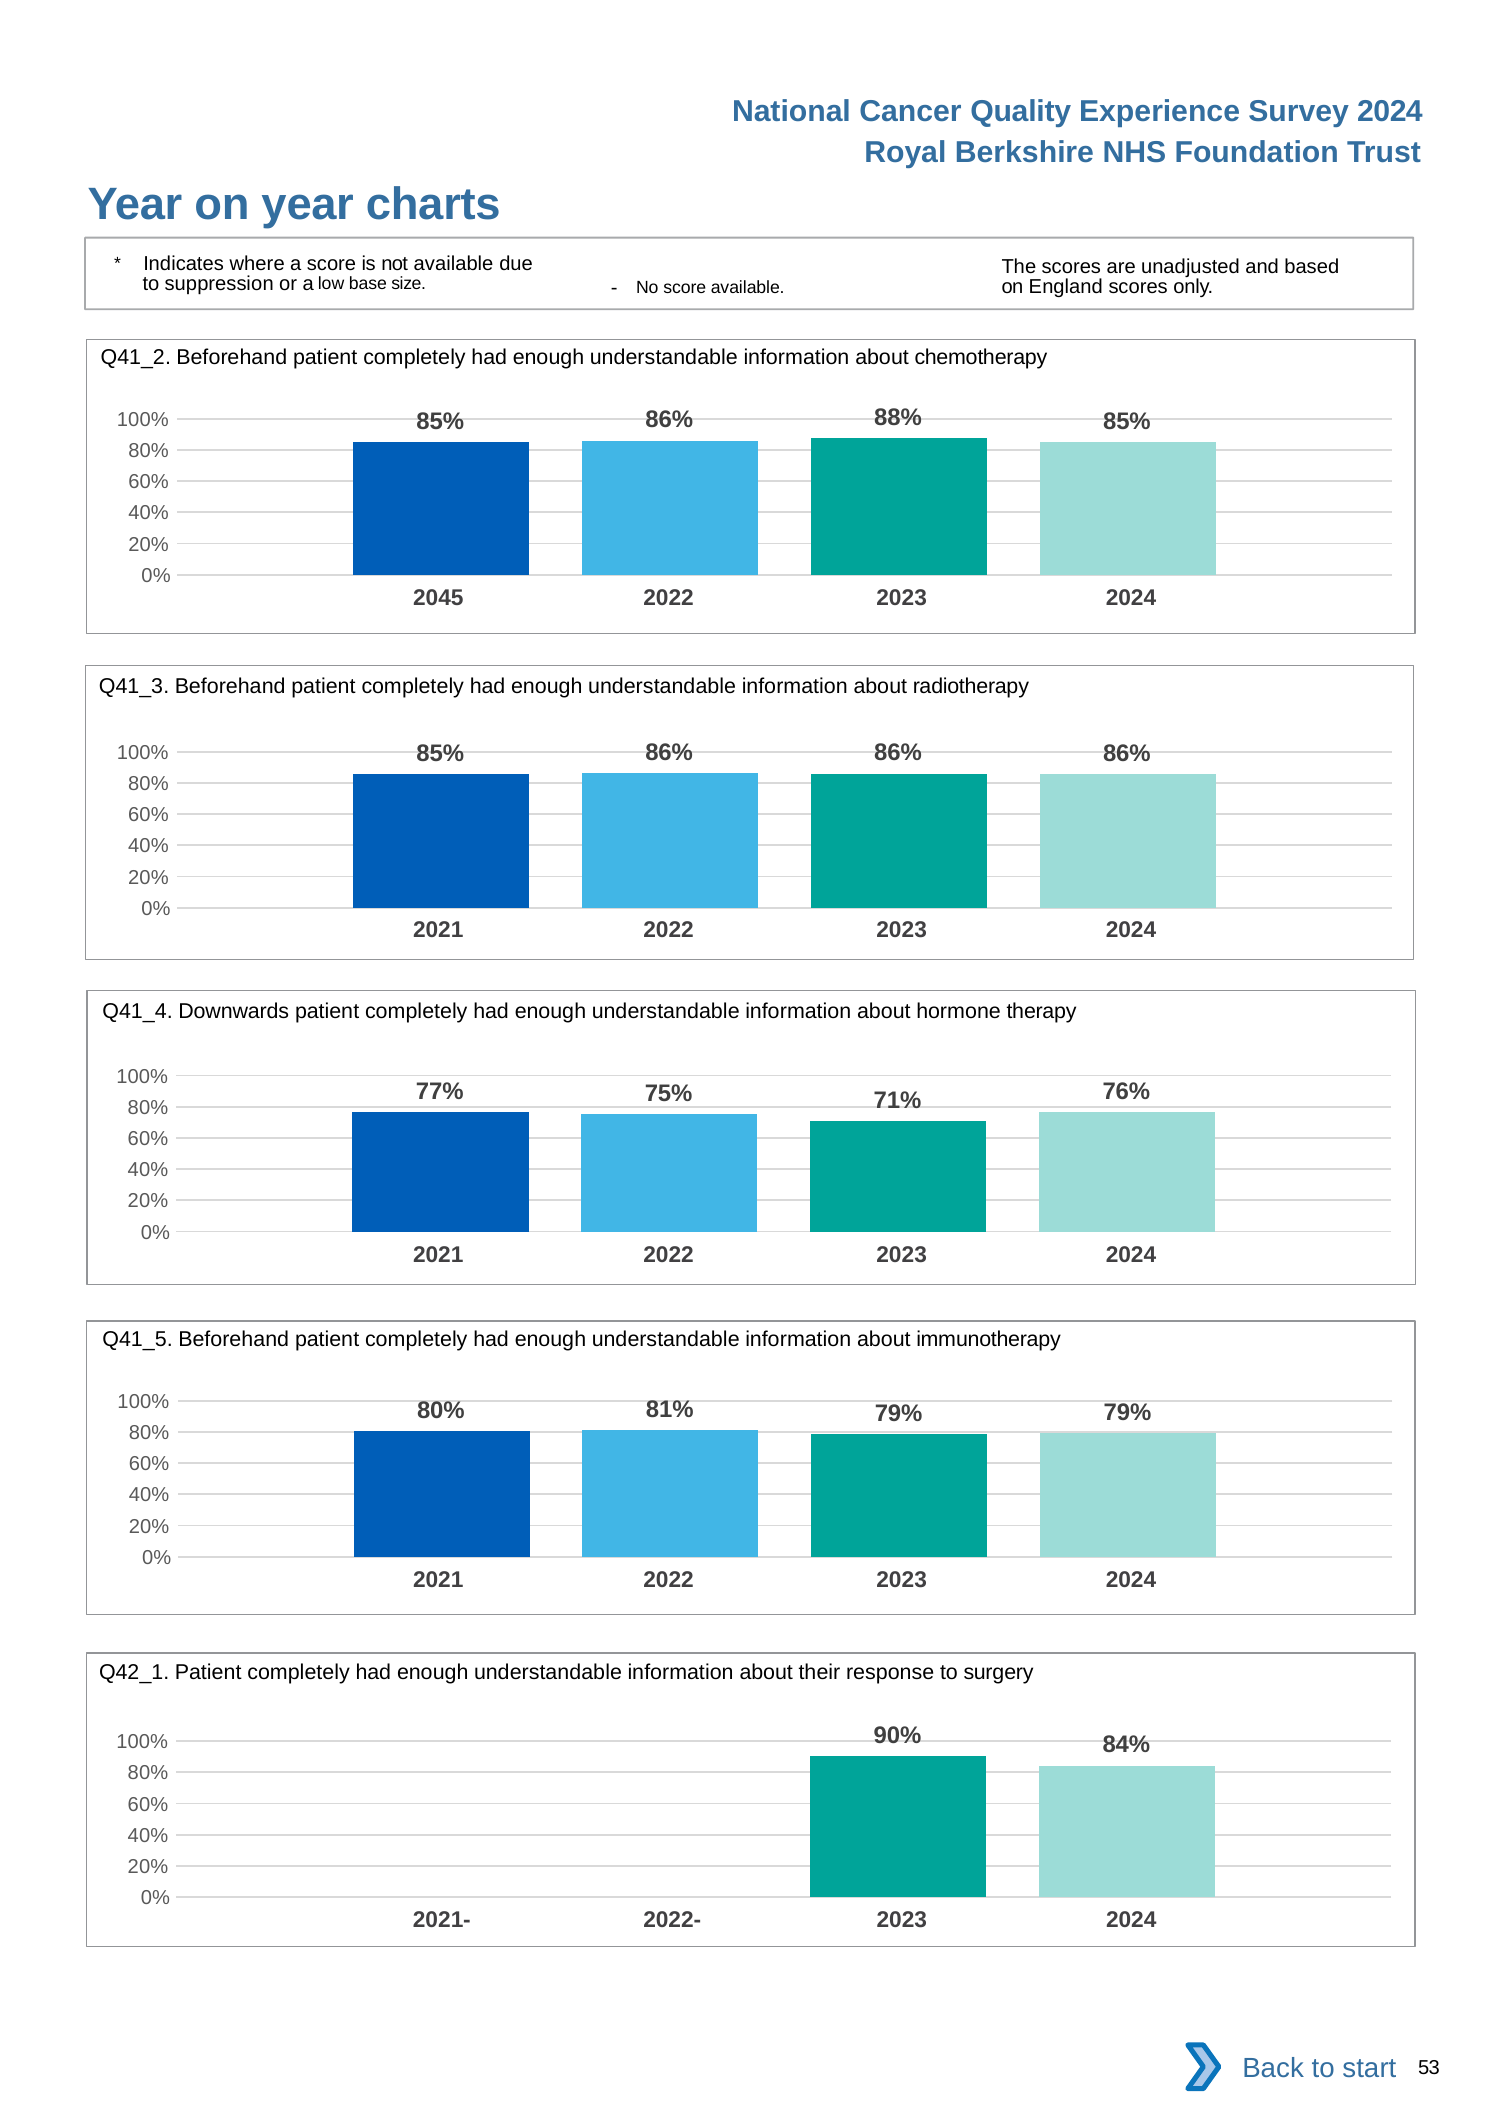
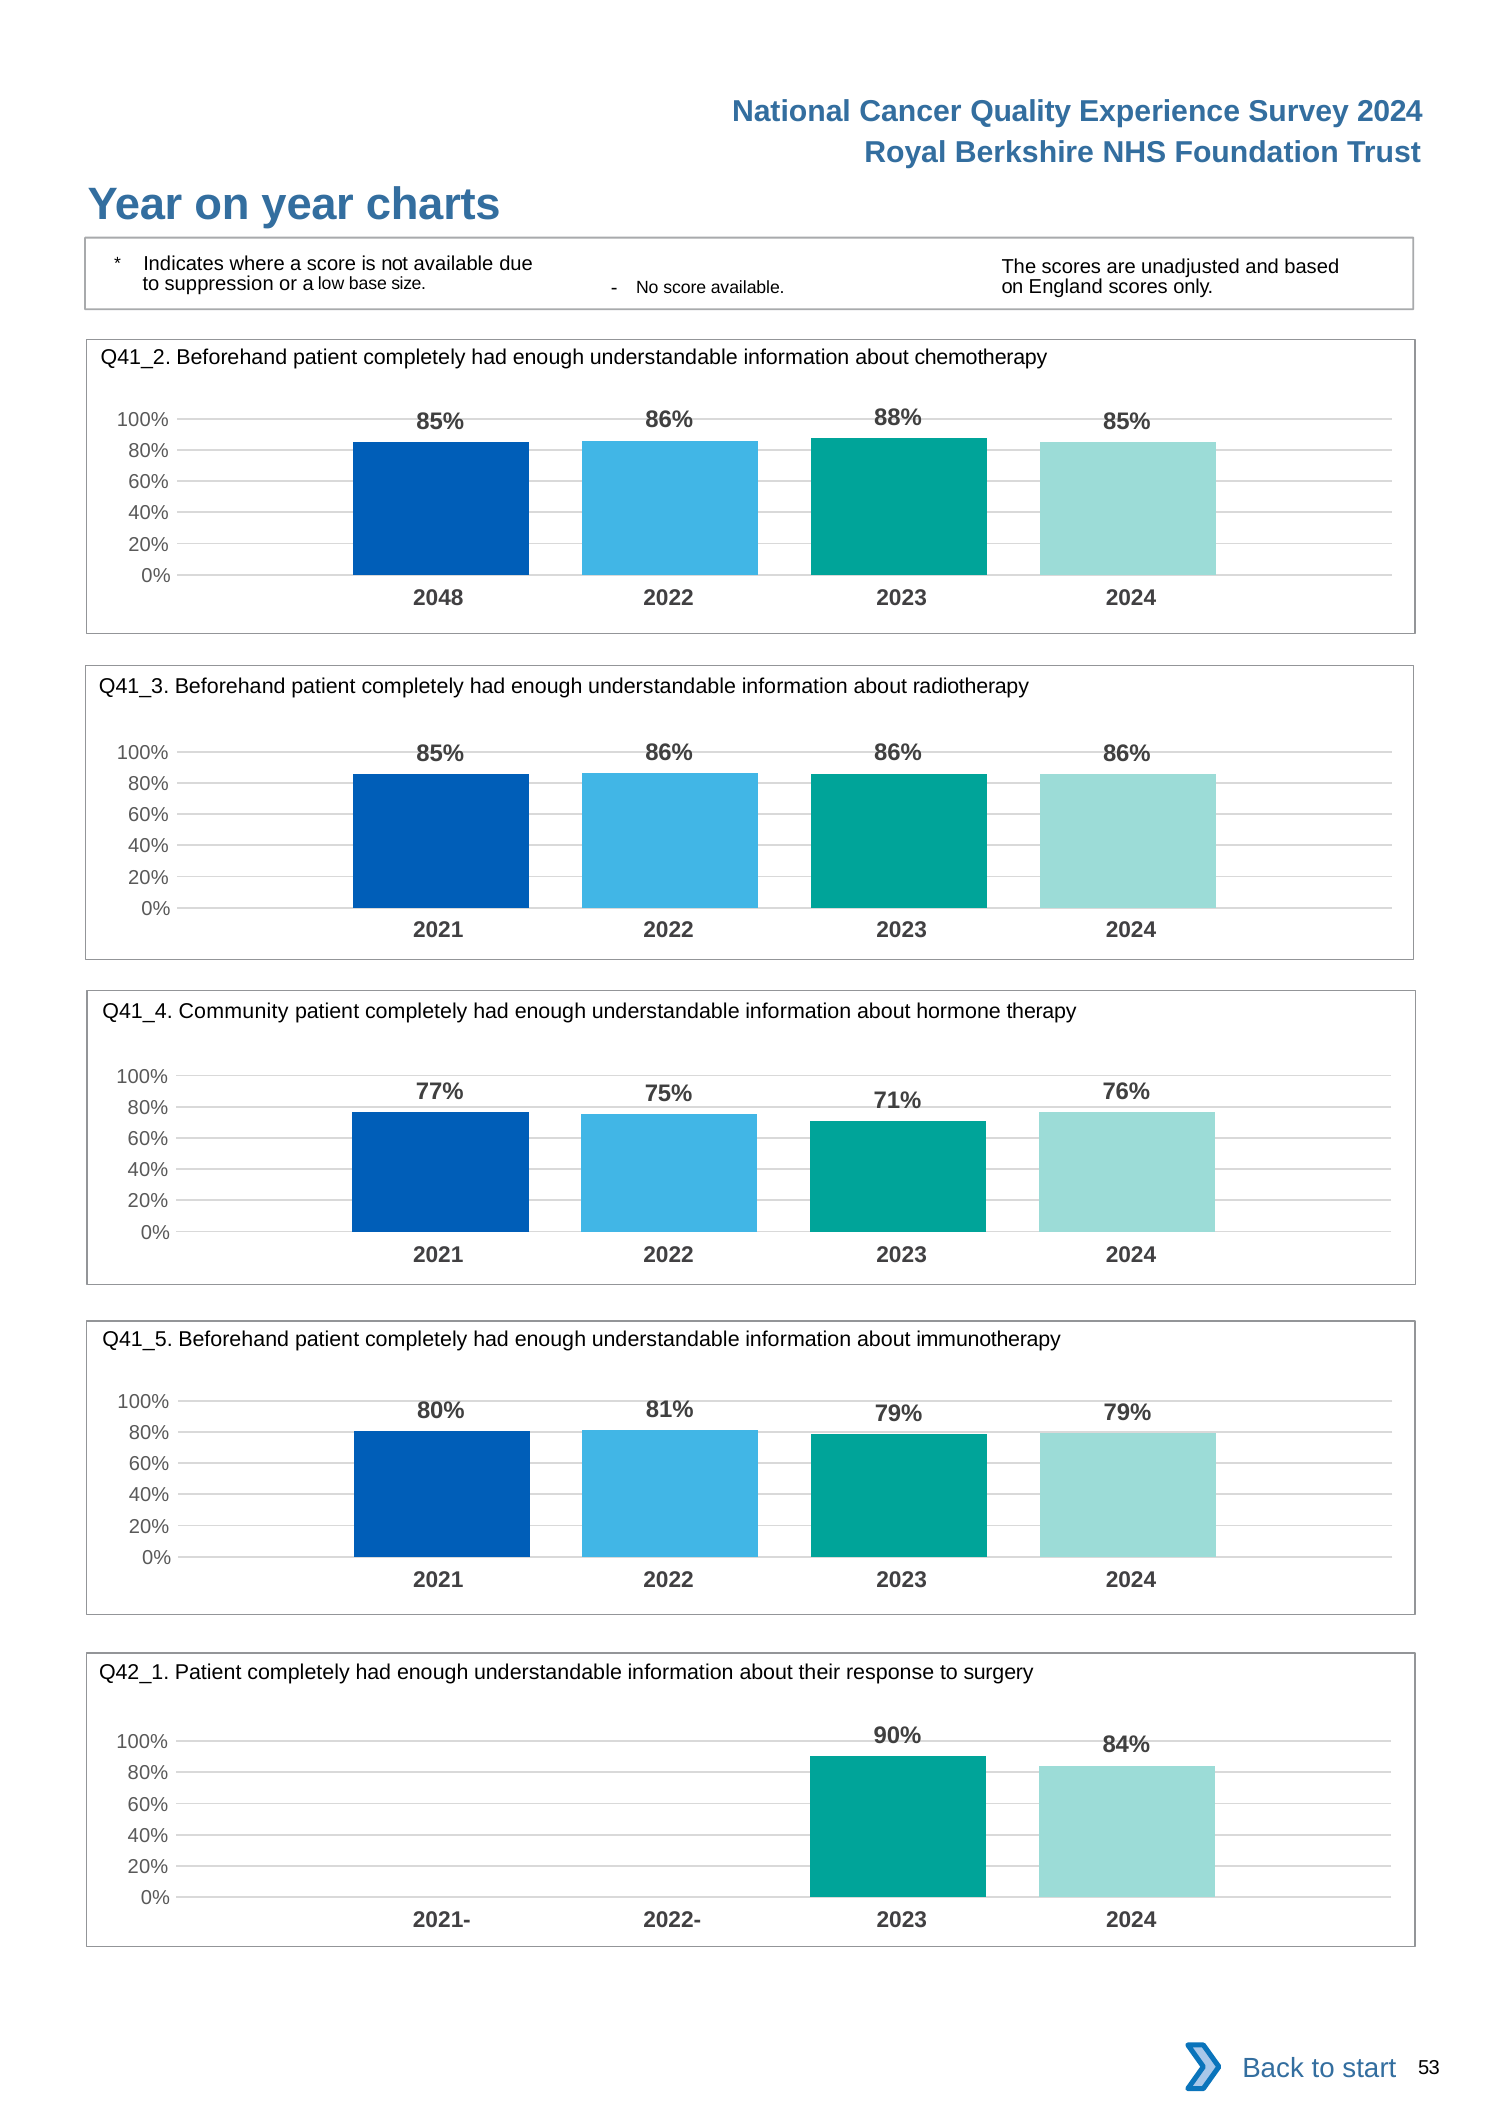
2045: 2045 -> 2048
Downwards: Downwards -> Community
